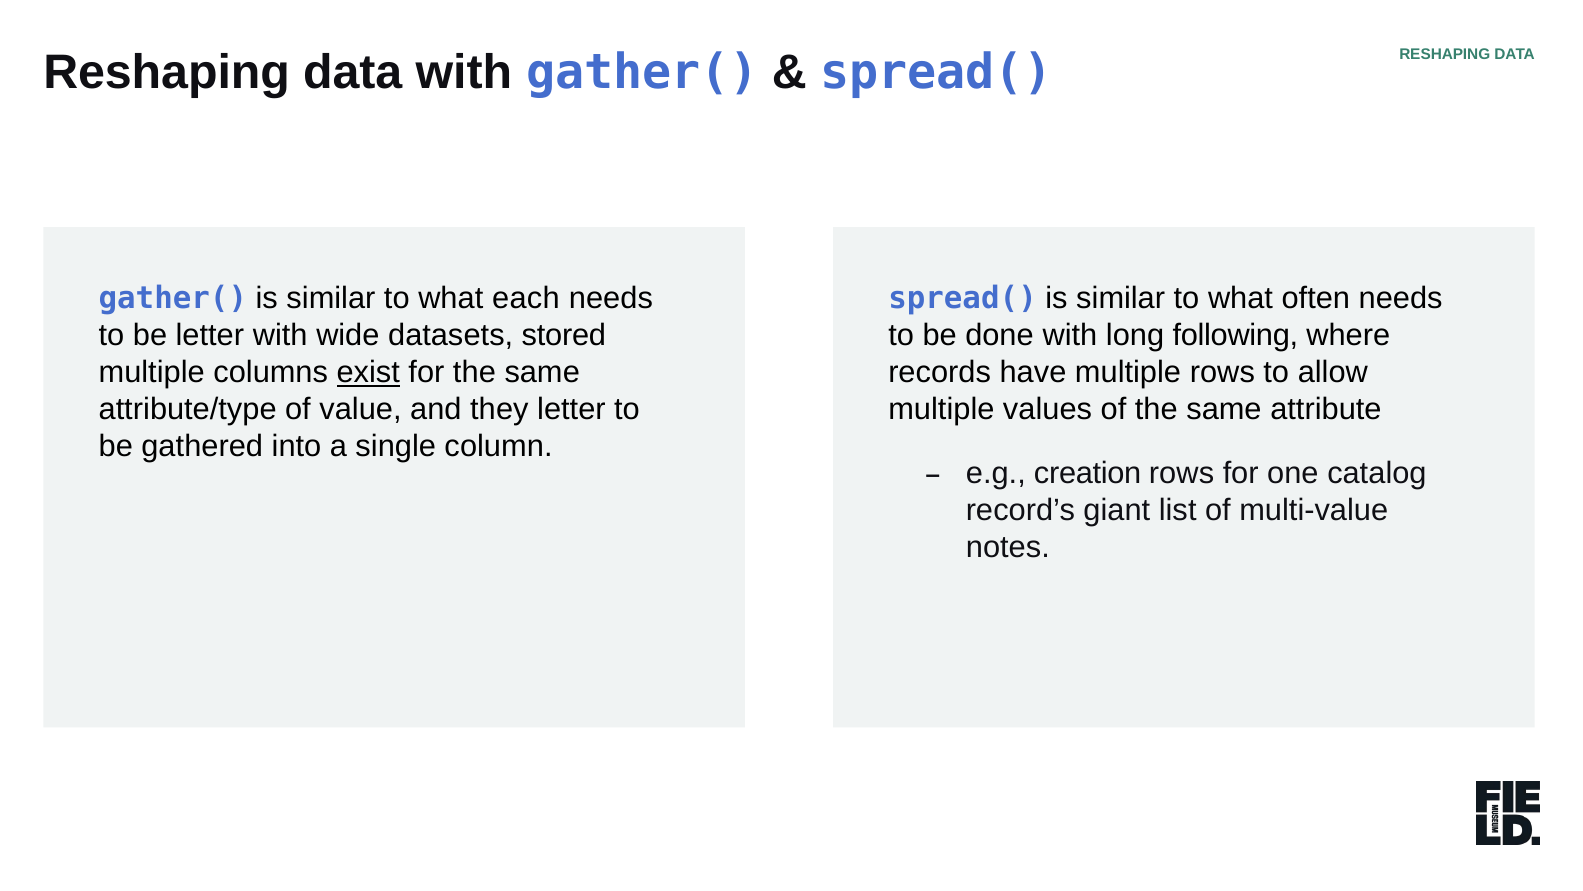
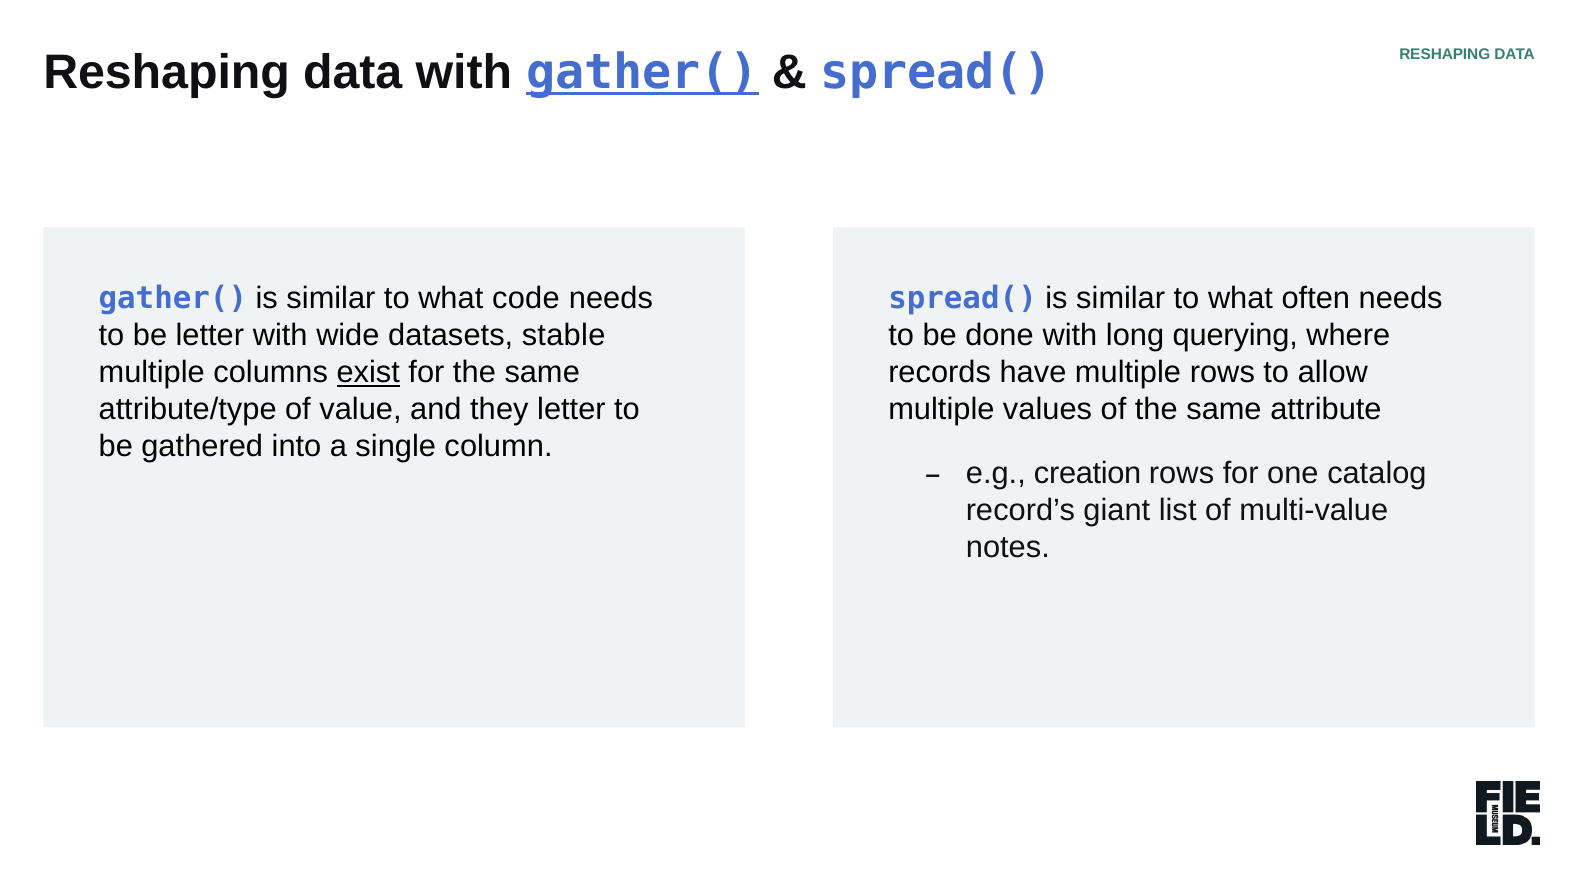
gather( at (642, 72) underline: none -> present
each: each -> code
stored: stored -> stable
following: following -> querying
